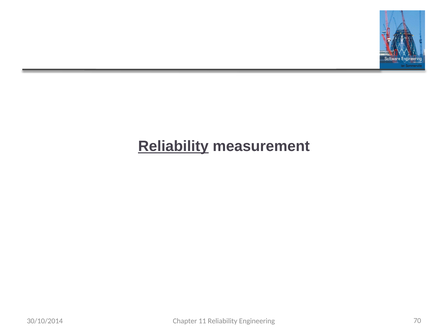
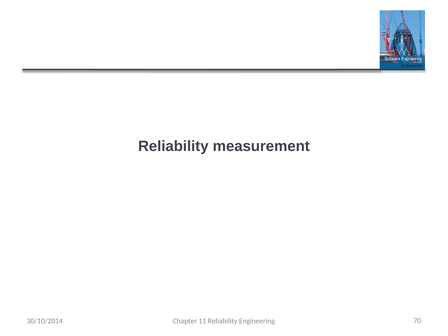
Reliability at (173, 146) underline: present -> none
